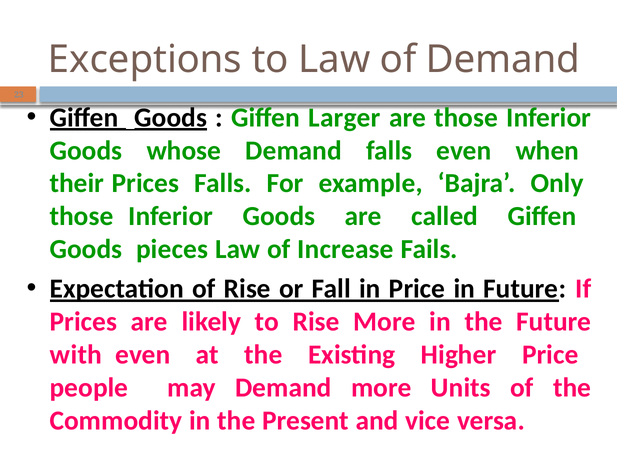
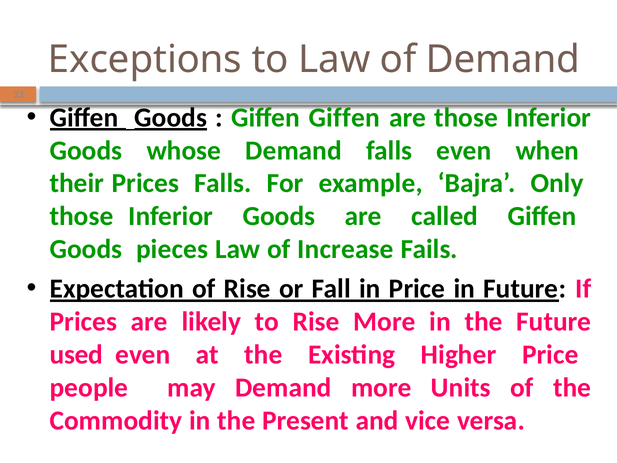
Giffen Larger: Larger -> Giffen
with: with -> used
